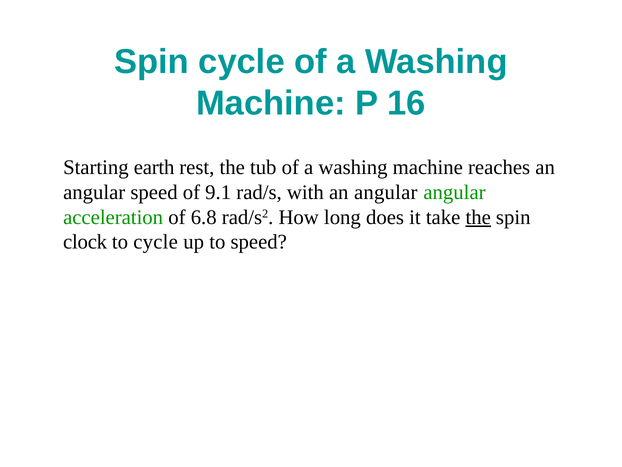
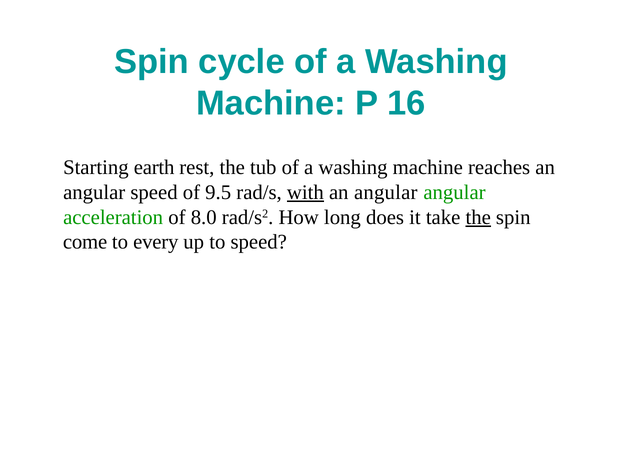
9.1: 9.1 -> 9.5
with underline: none -> present
6.8: 6.8 -> 8.0
clock: clock -> come
to cycle: cycle -> every
